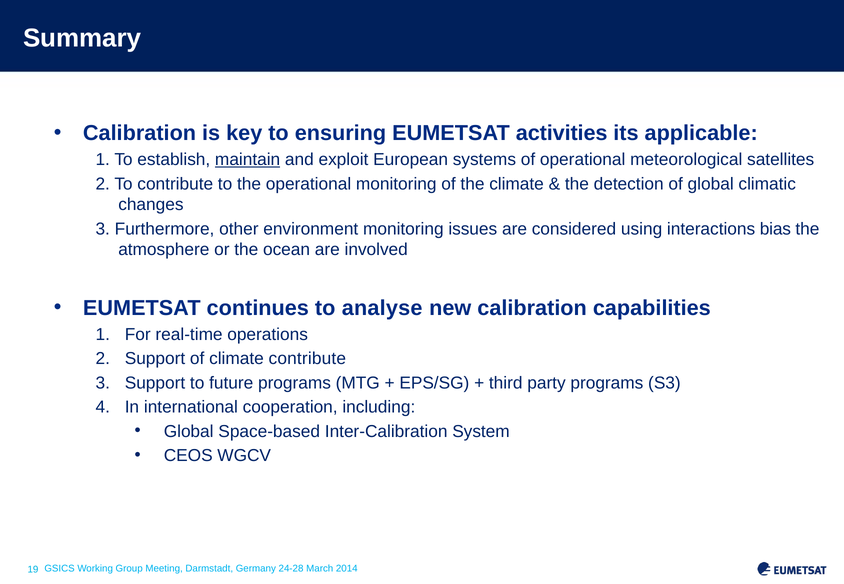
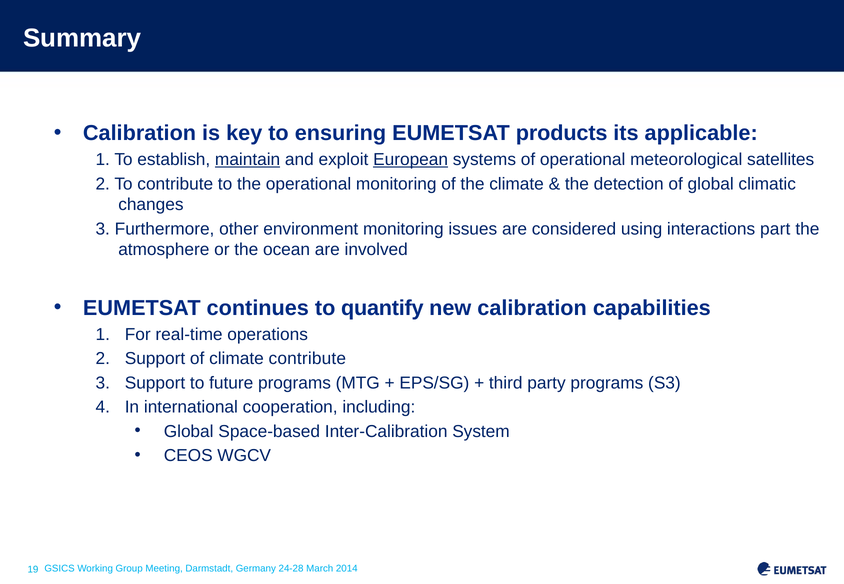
activities: activities -> products
European underline: none -> present
bias: bias -> part
analyse: analyse -> quantify
